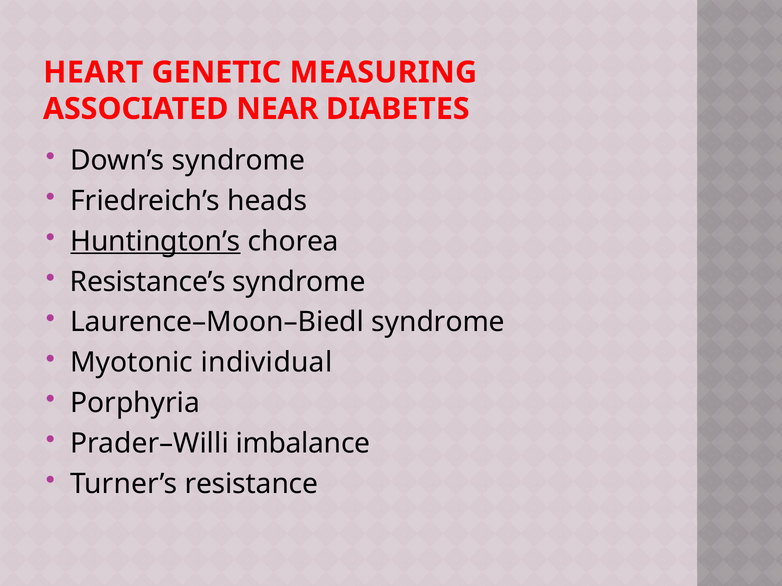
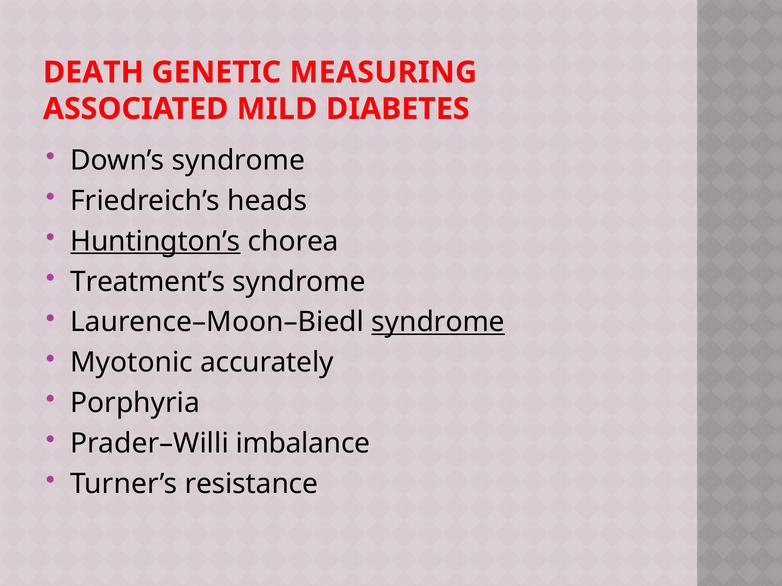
HEART: HEART -> DEATH
NEAR: NEAR -> MILD
Resistance’s: Resistance’s -> Treatment’s
syndrome at (438, 322) underline: none -> present
individual: individual -> accurately
